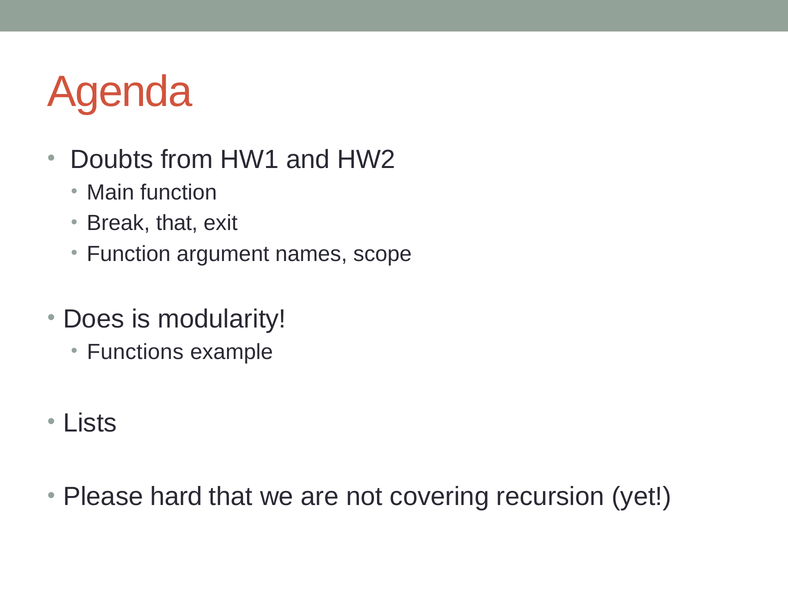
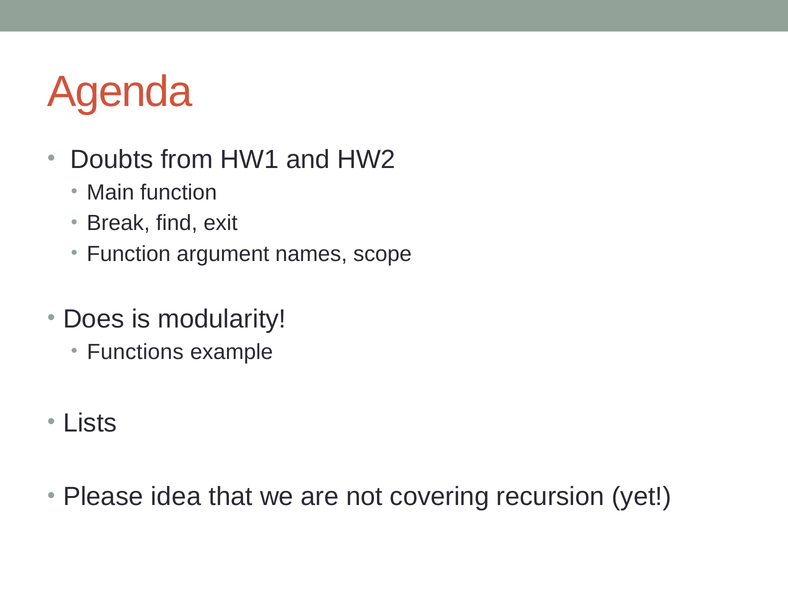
Break that: that -> find
hard: hard -> idea
